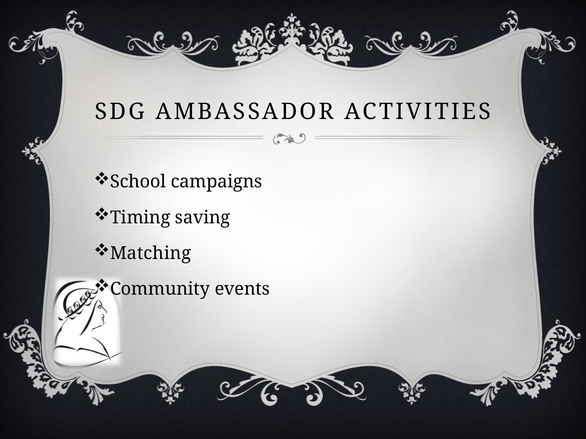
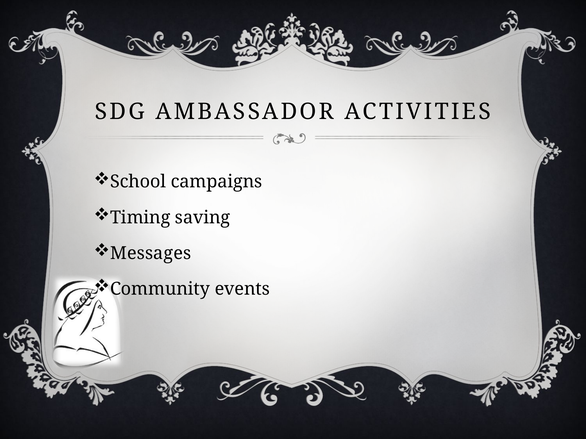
Matching: Matching -> Messages
